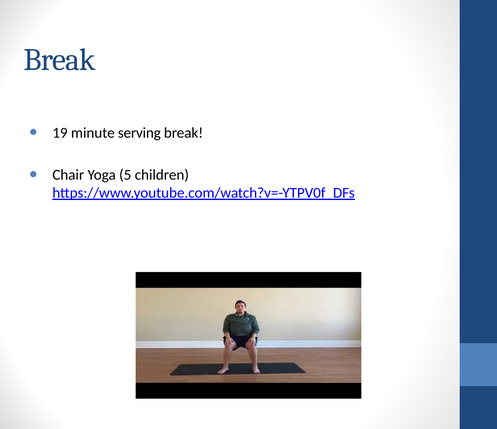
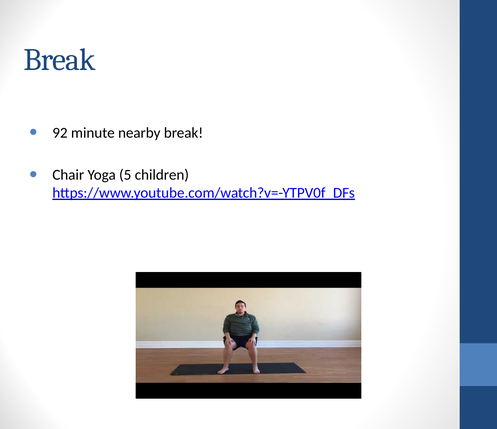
19: 19 -> 92
serving: serving -> nearby
